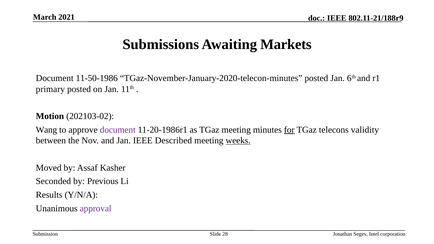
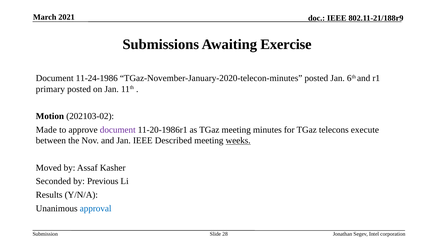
Markets: Markets -> Exercise
11-50-1986: 11-50-1986 -> 11-24-1986
Wang: Wang -> Made
for underline: present -> none
validity: validity -> execute
approval colour: purple -> blue
